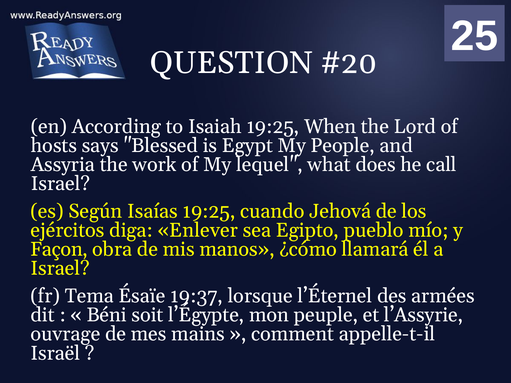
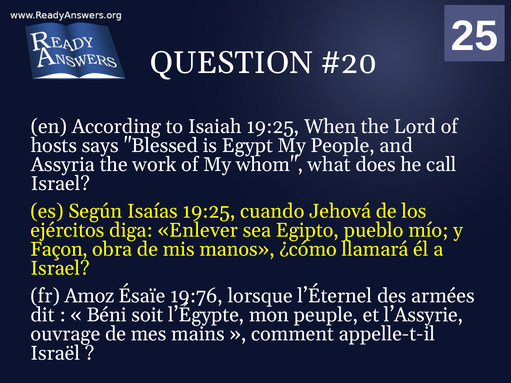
lequel: lequel -> whom
Tema: Tema -> Amoz
19:37: 19:37 -> 19:76
